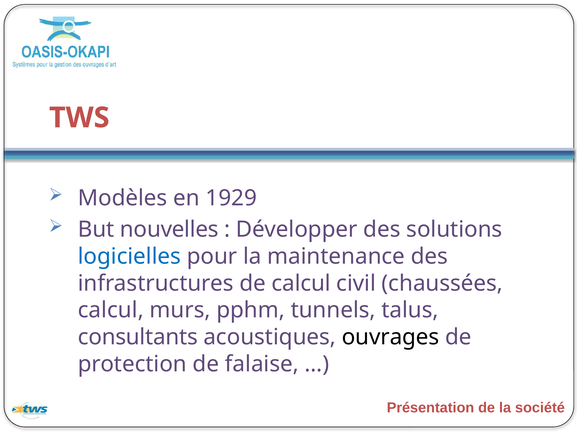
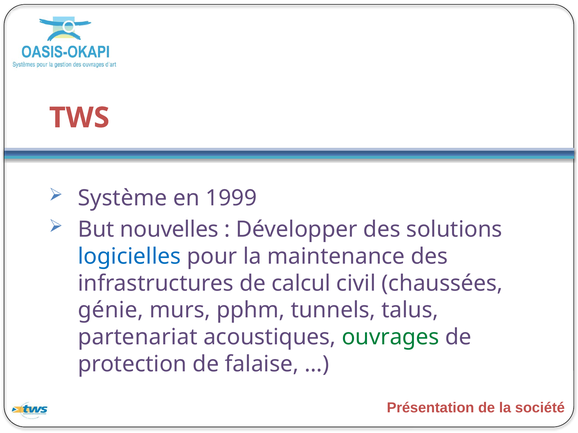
Modèles: Modèles -> Système
1929: 1929 -> 1999
calcul at (111, 311): calcul -> génie
consultants: consultants -> partenariat
ouvrages colour: black -> green
